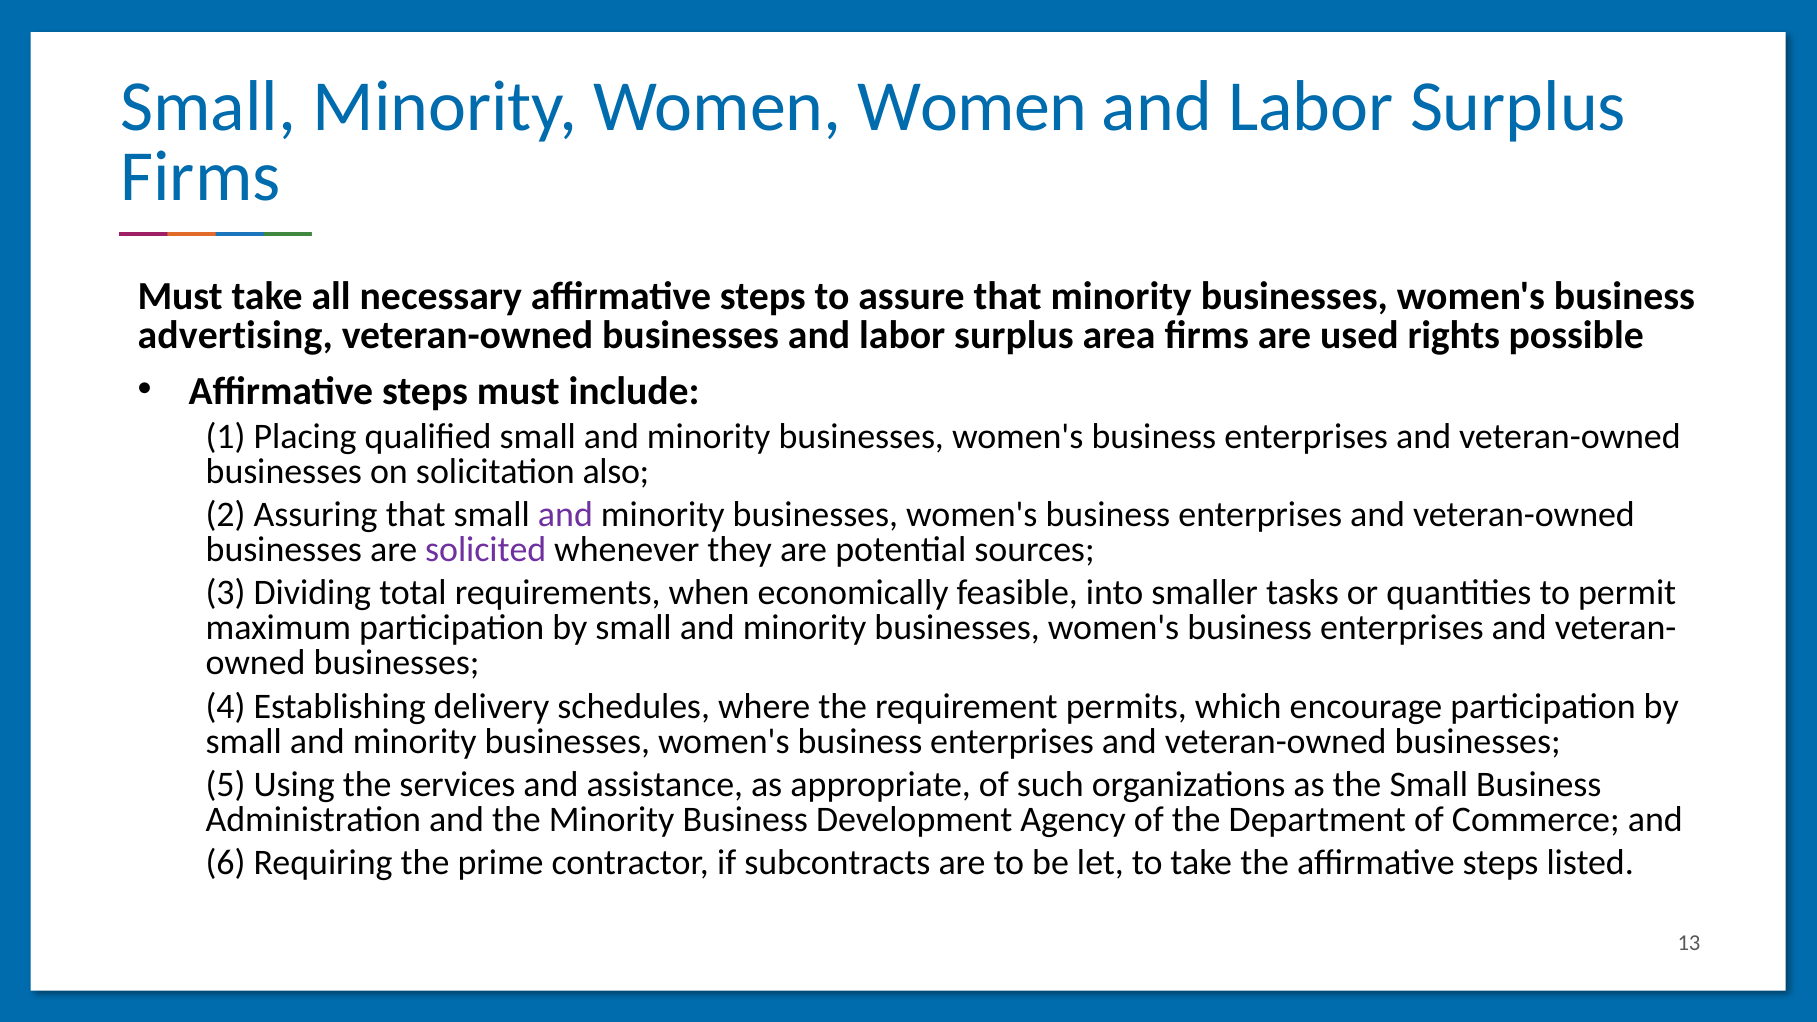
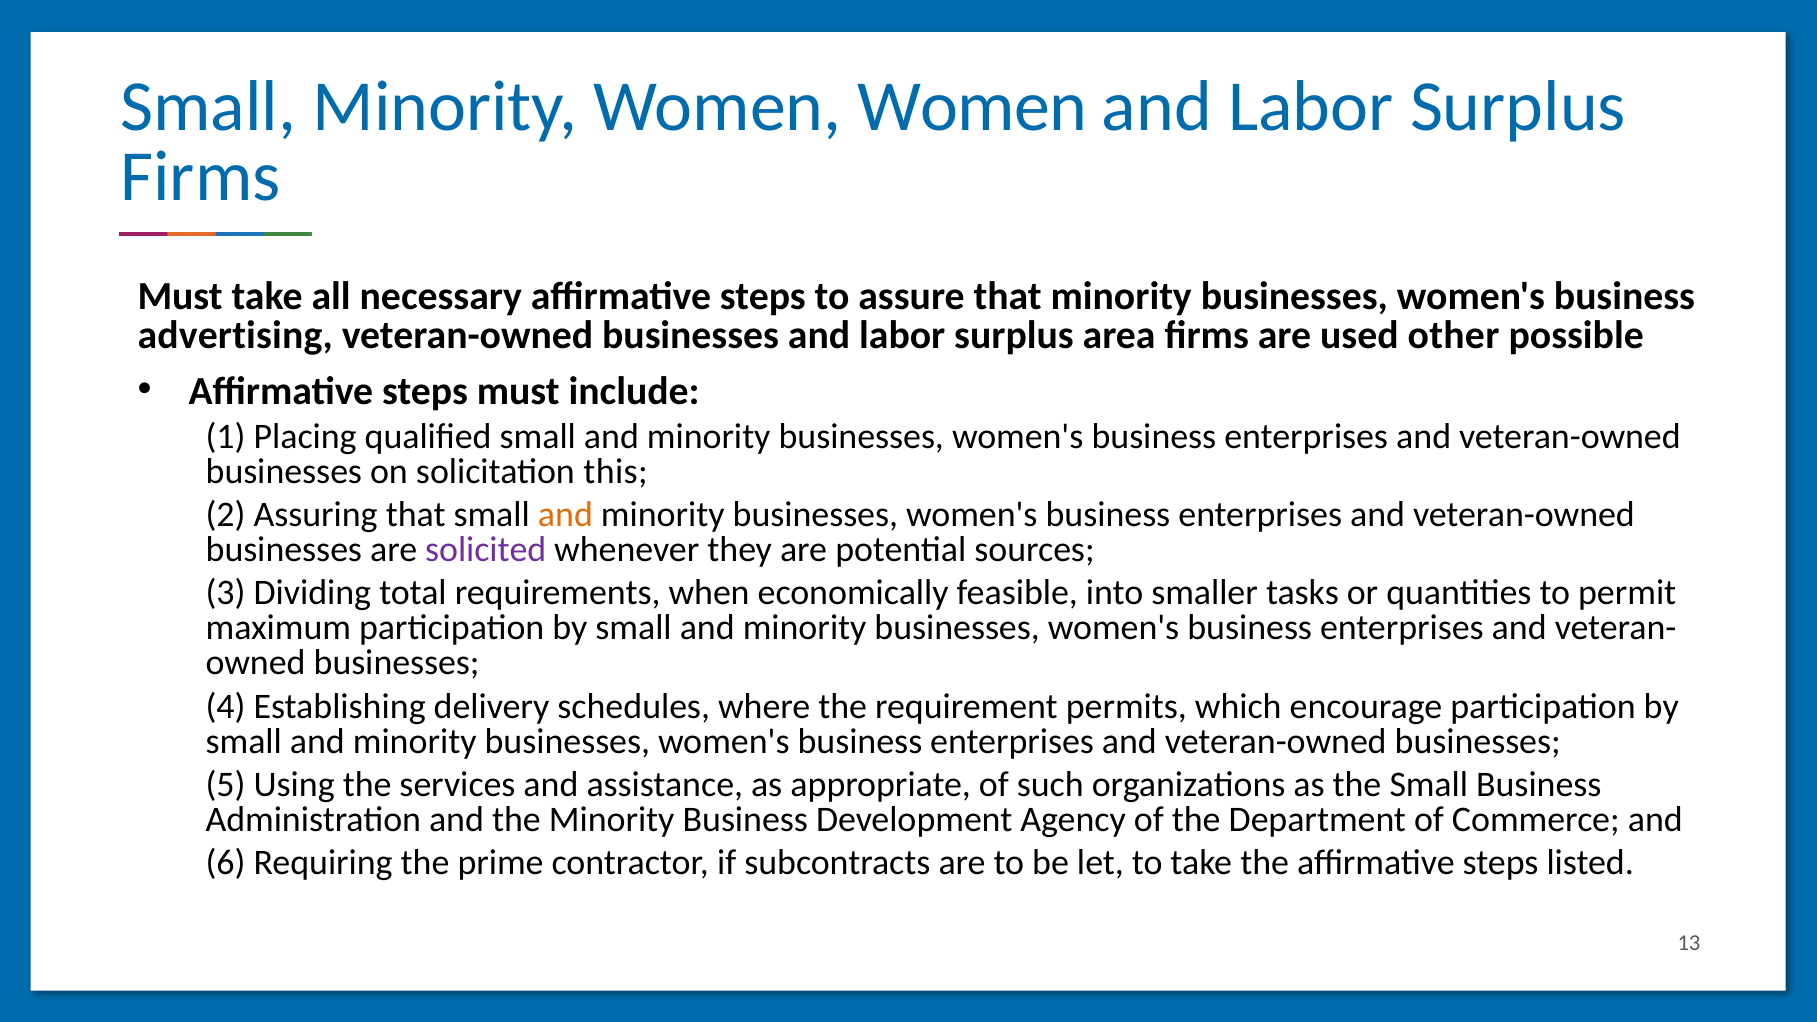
rights: rights -> other
also: also -> this
and at (565, 515) colour: purple -> orange
